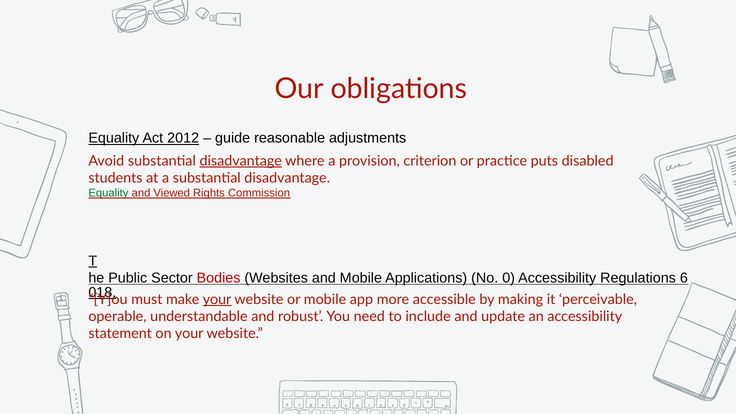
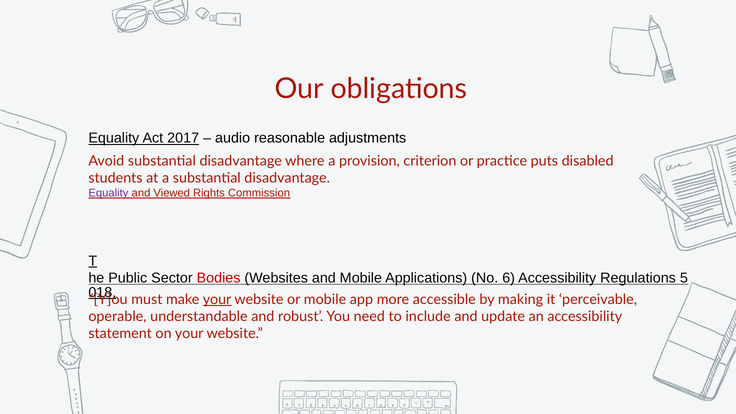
2012: 2012 -> 2017
guide: guide -> audio
disadvantage at (241, 161) underline: present -> none
Equality at (108, 193) colour: green -> purple
0: 0 -> 6
6: 6 -> 5
